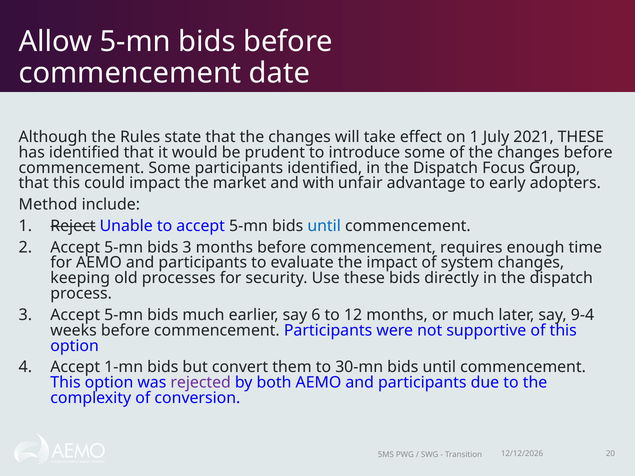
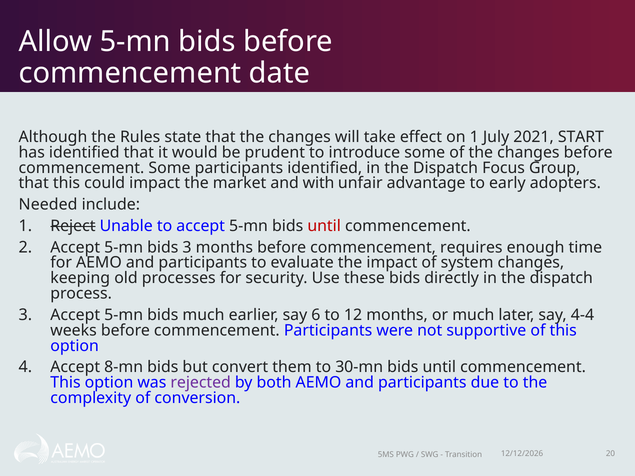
2021 THESE: THESE -> START
Method: Method -> Needed
until at (324, 226) colour: blue -> red
9-4: 9-4 -> 4-4
1-mn: 1-mn -> 8-mn
